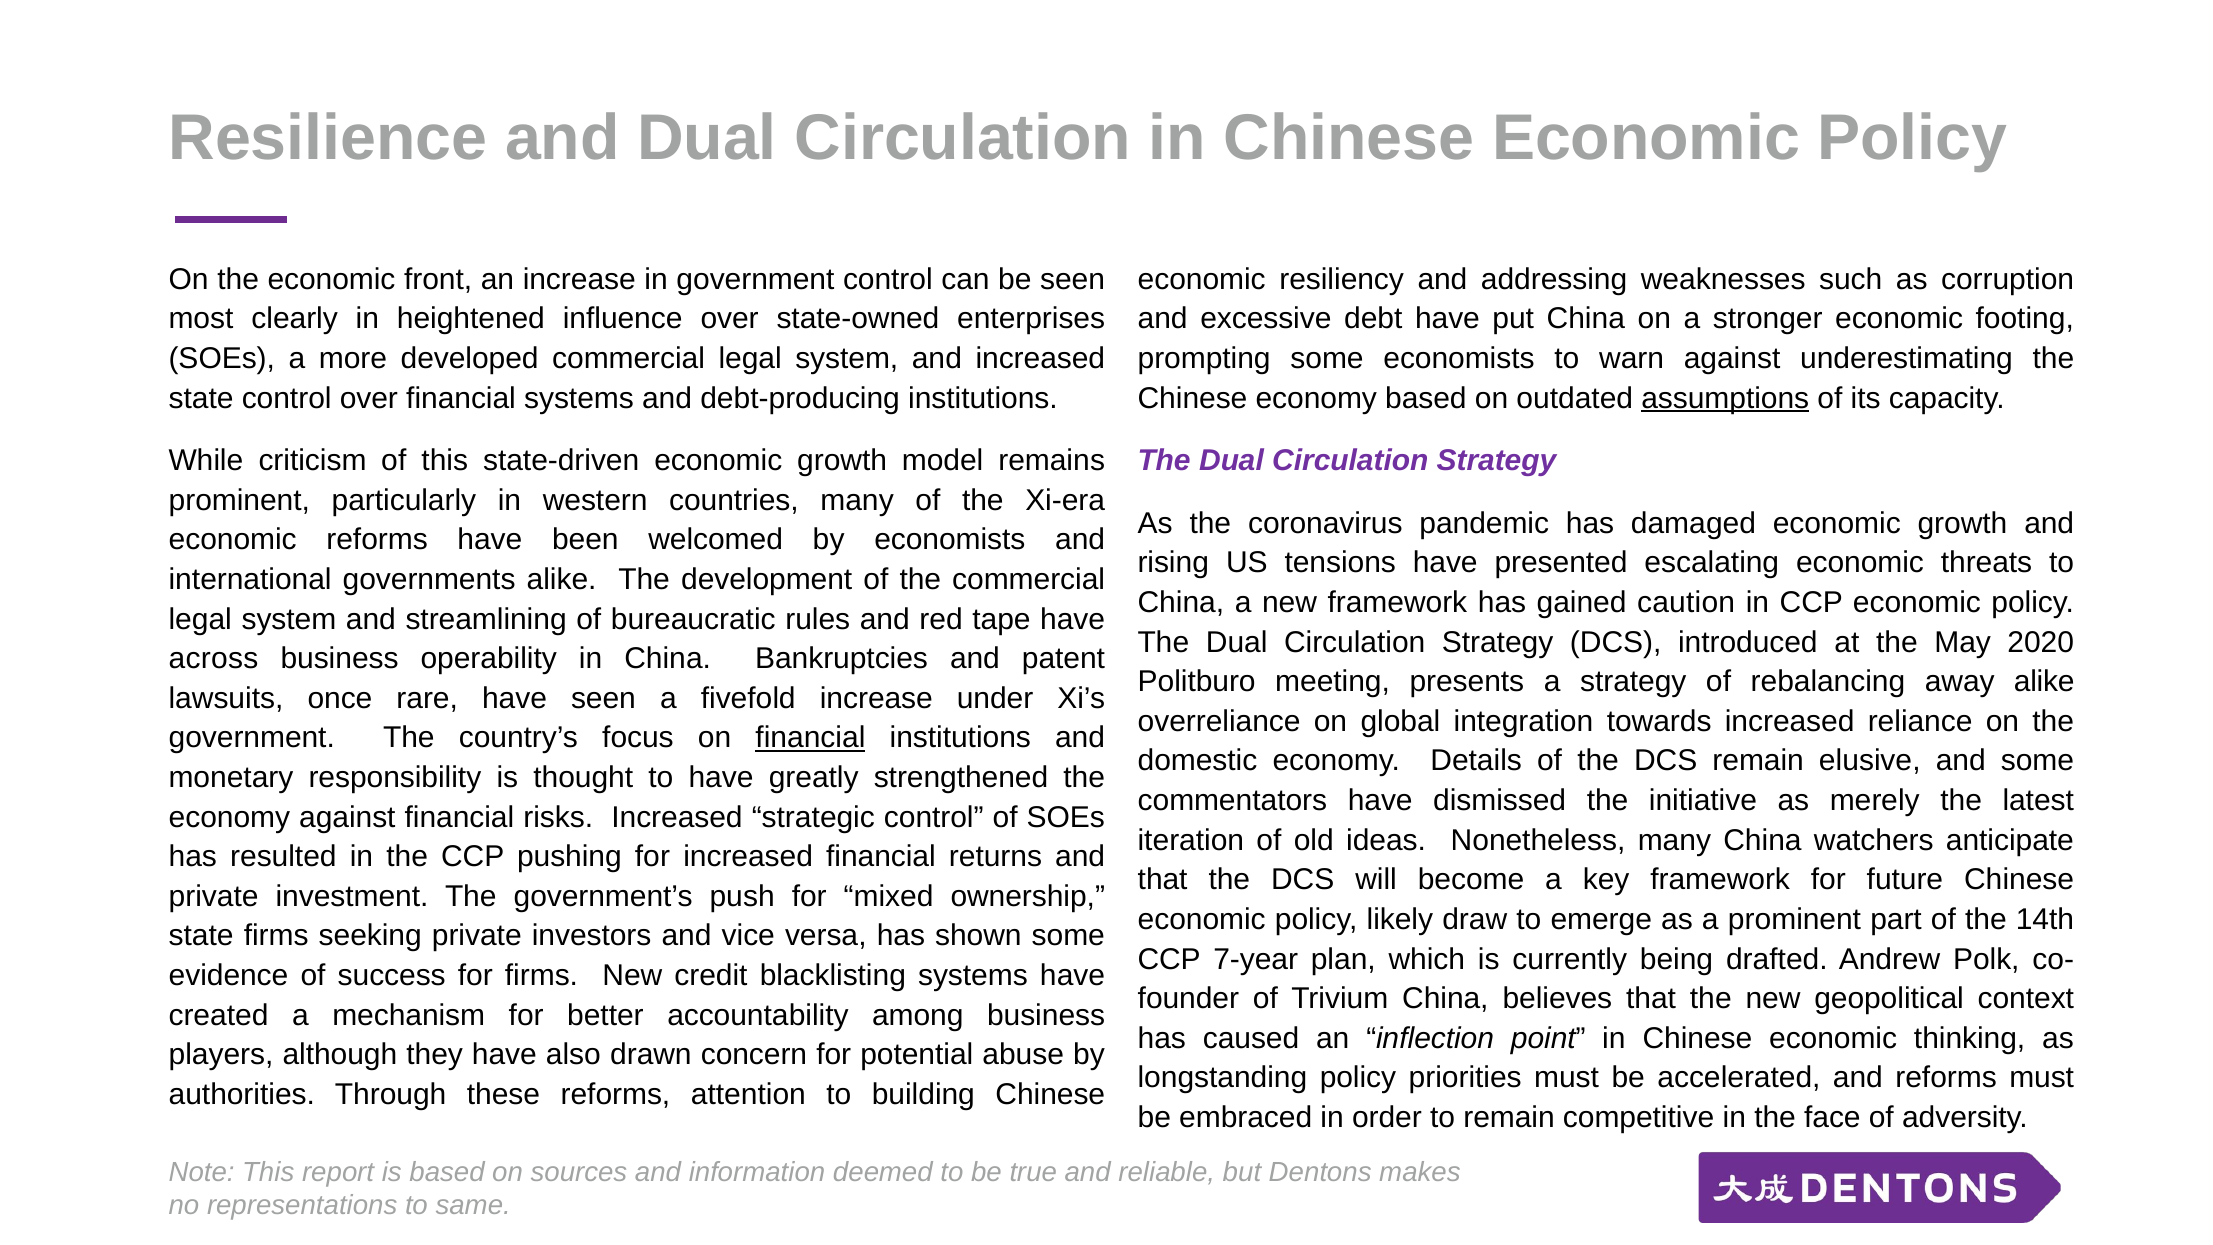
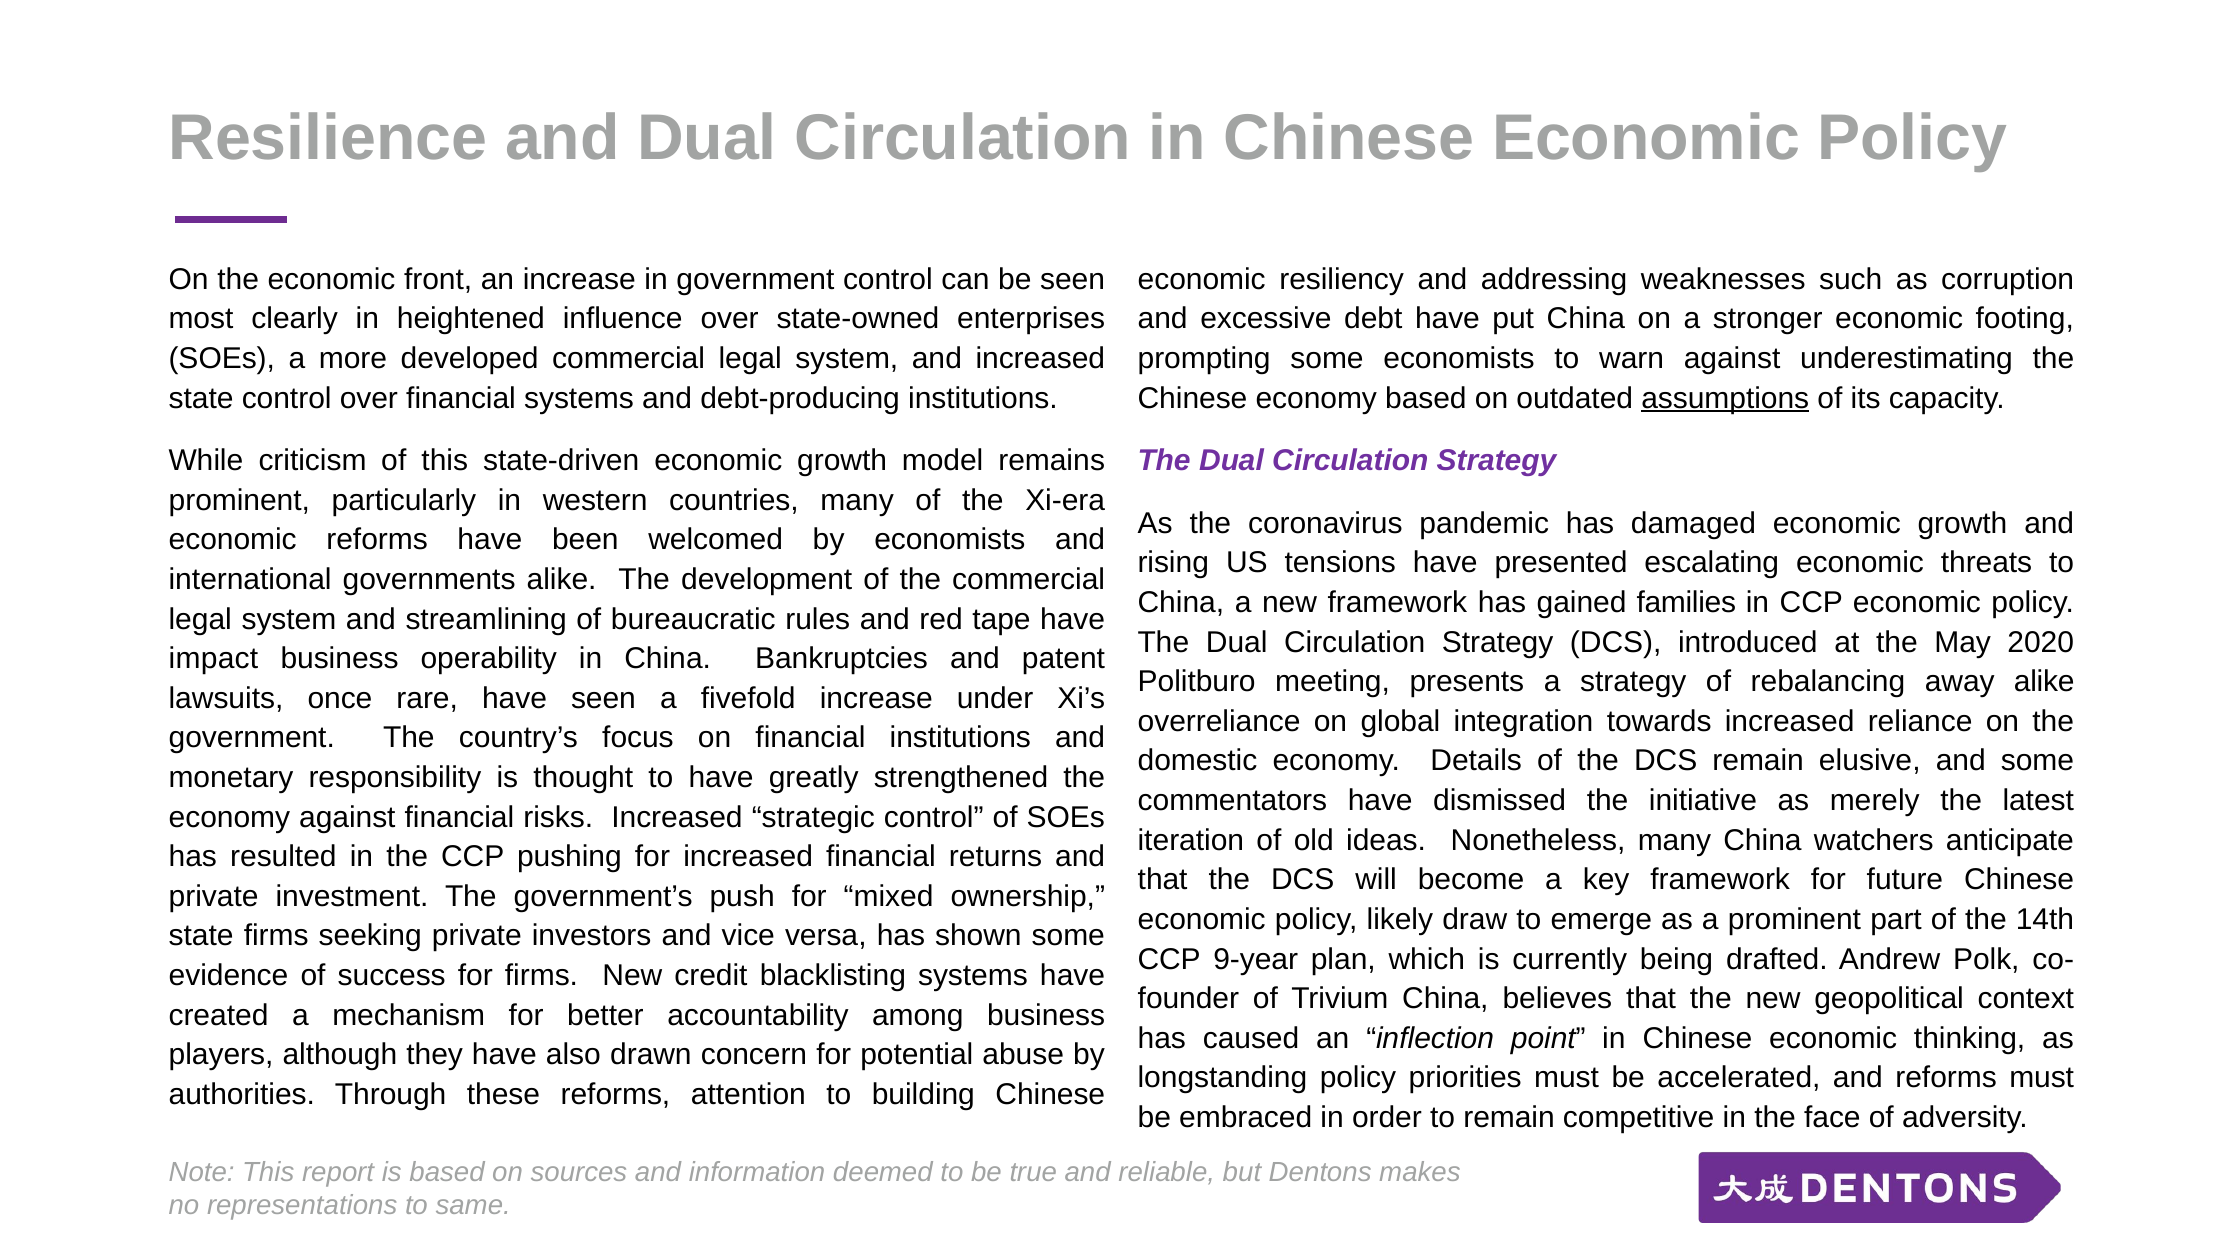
caution: caution -> families
across: across -> impact
financial at (810, 738) underline: present -> none
7-year: 7-year -> 9-year
